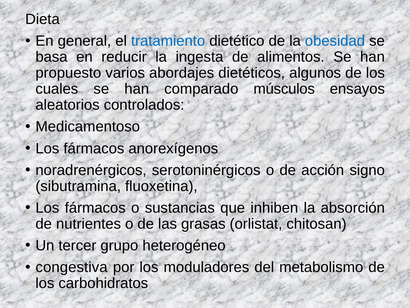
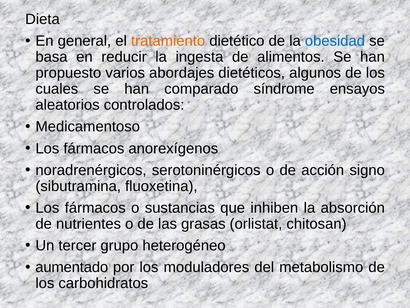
tratamiento colour: blue -> orange
músculos: músculos -> síndrome
congestiva: congestiva -> aumentado
